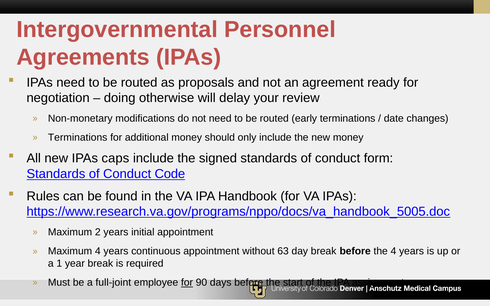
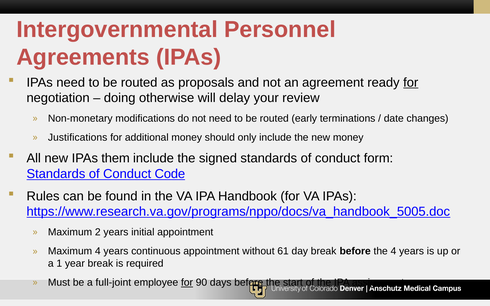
for at (411, 83) underline: none -> present
Terminations at (78, 138): Terminations -> Justifications
caps: caps -> them
63: 63 -> 61
